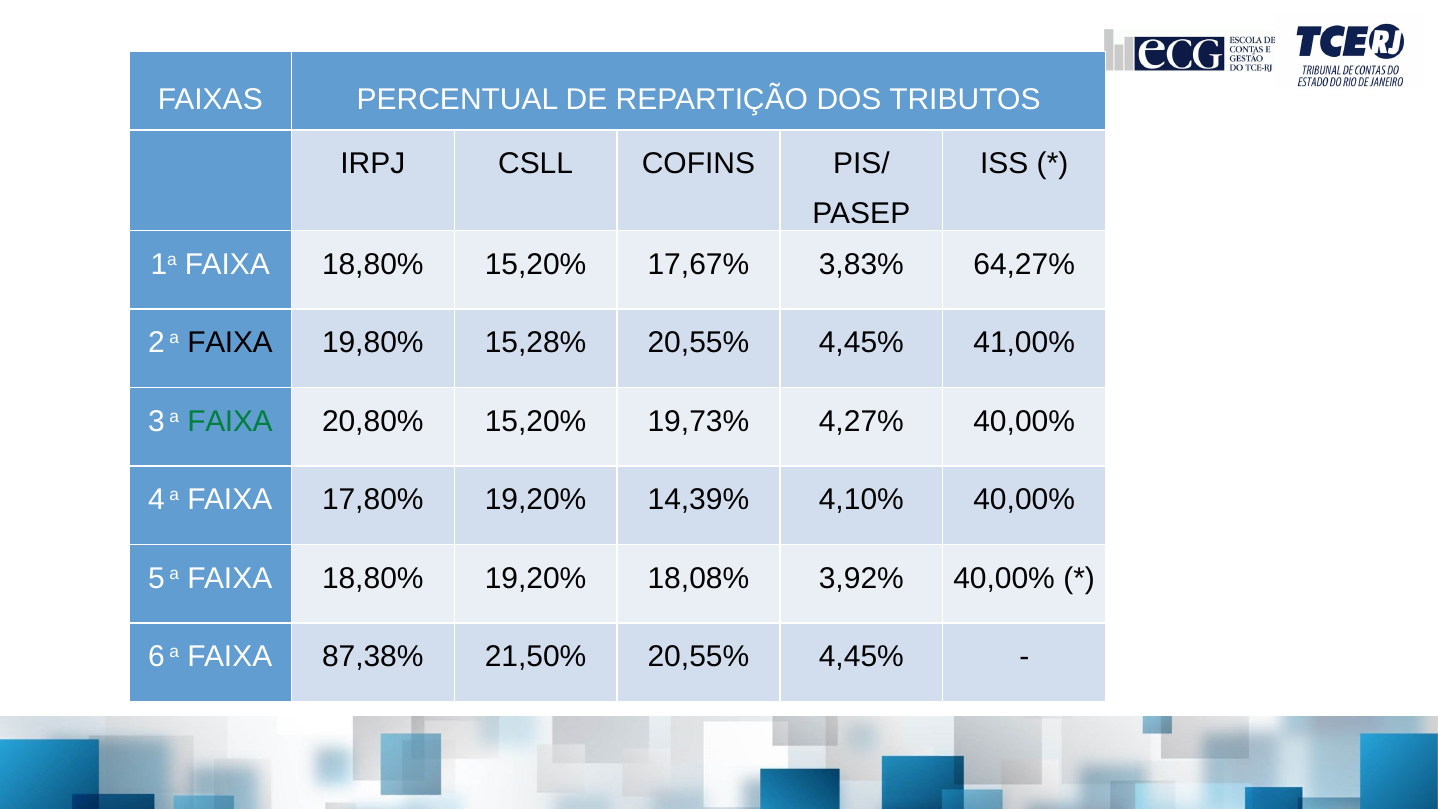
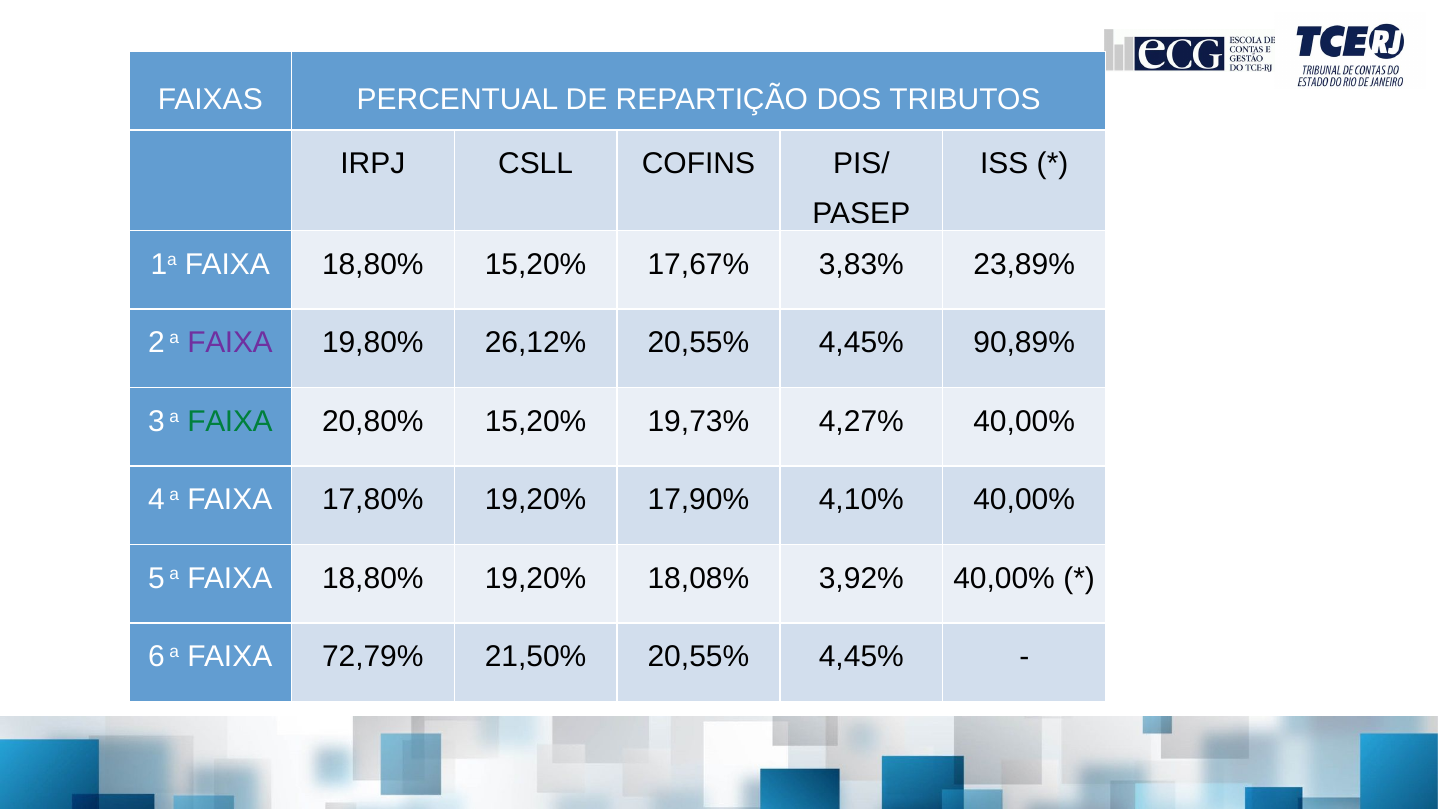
64,27%: 64,27% -> 23,89%
FAIXA at (230, 343) colour: black -> purple
15,28%: 15,28% -> 26,12%
41,00%: 41,00% -> 90,89%
14,39%: 14,39% -> 17,90%
87,38%: 87,38% -> 72,79%
